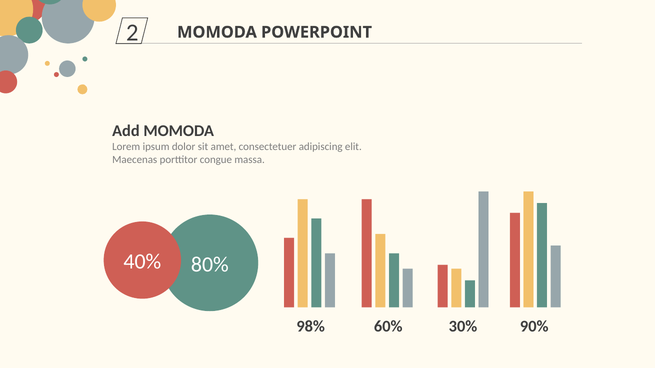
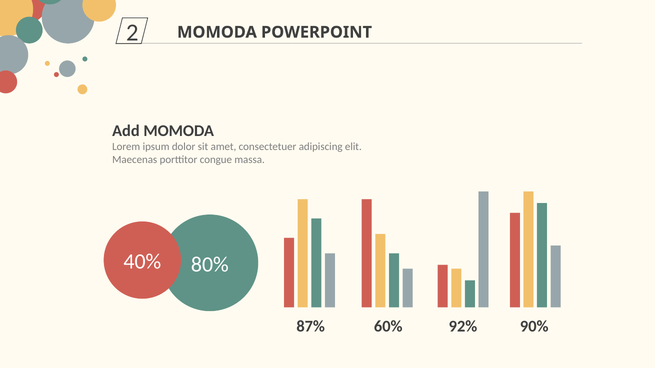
98%: 98% -> 87%
30%: 30% -> 92%
